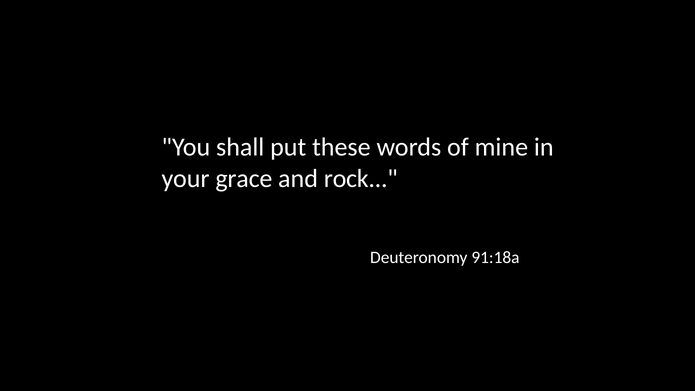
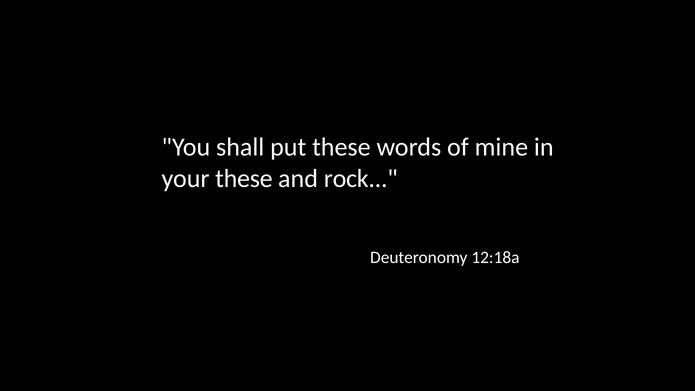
your grace: grace -> these
91:18a: 91:18a -> 12:18a
